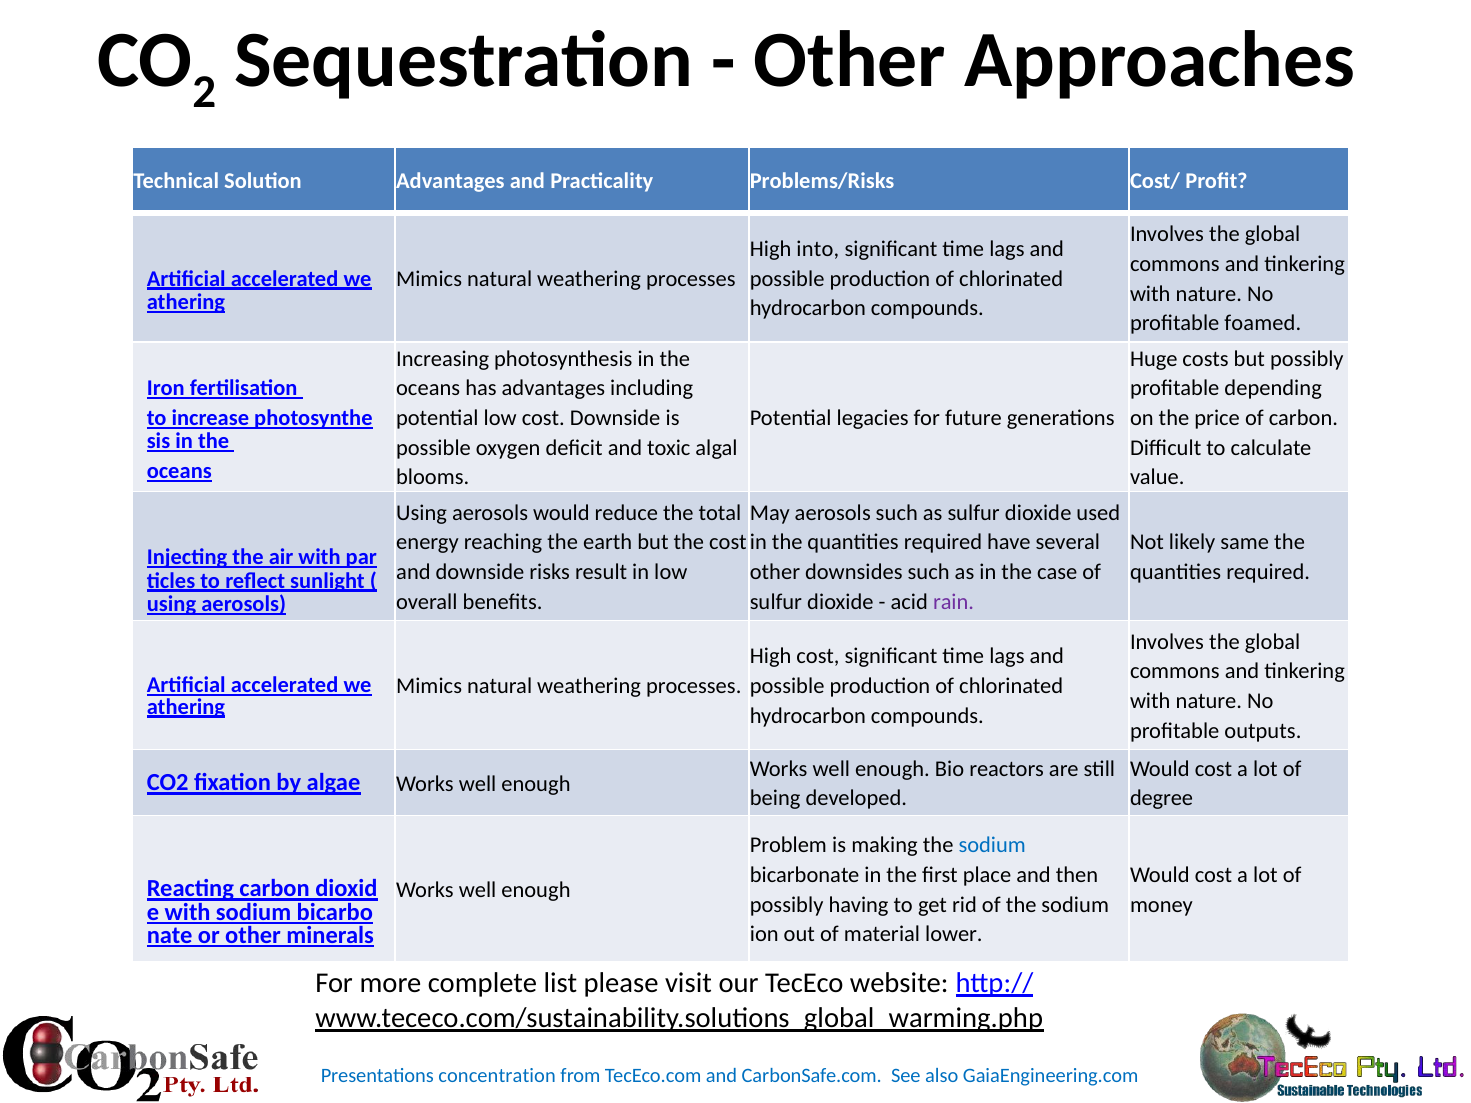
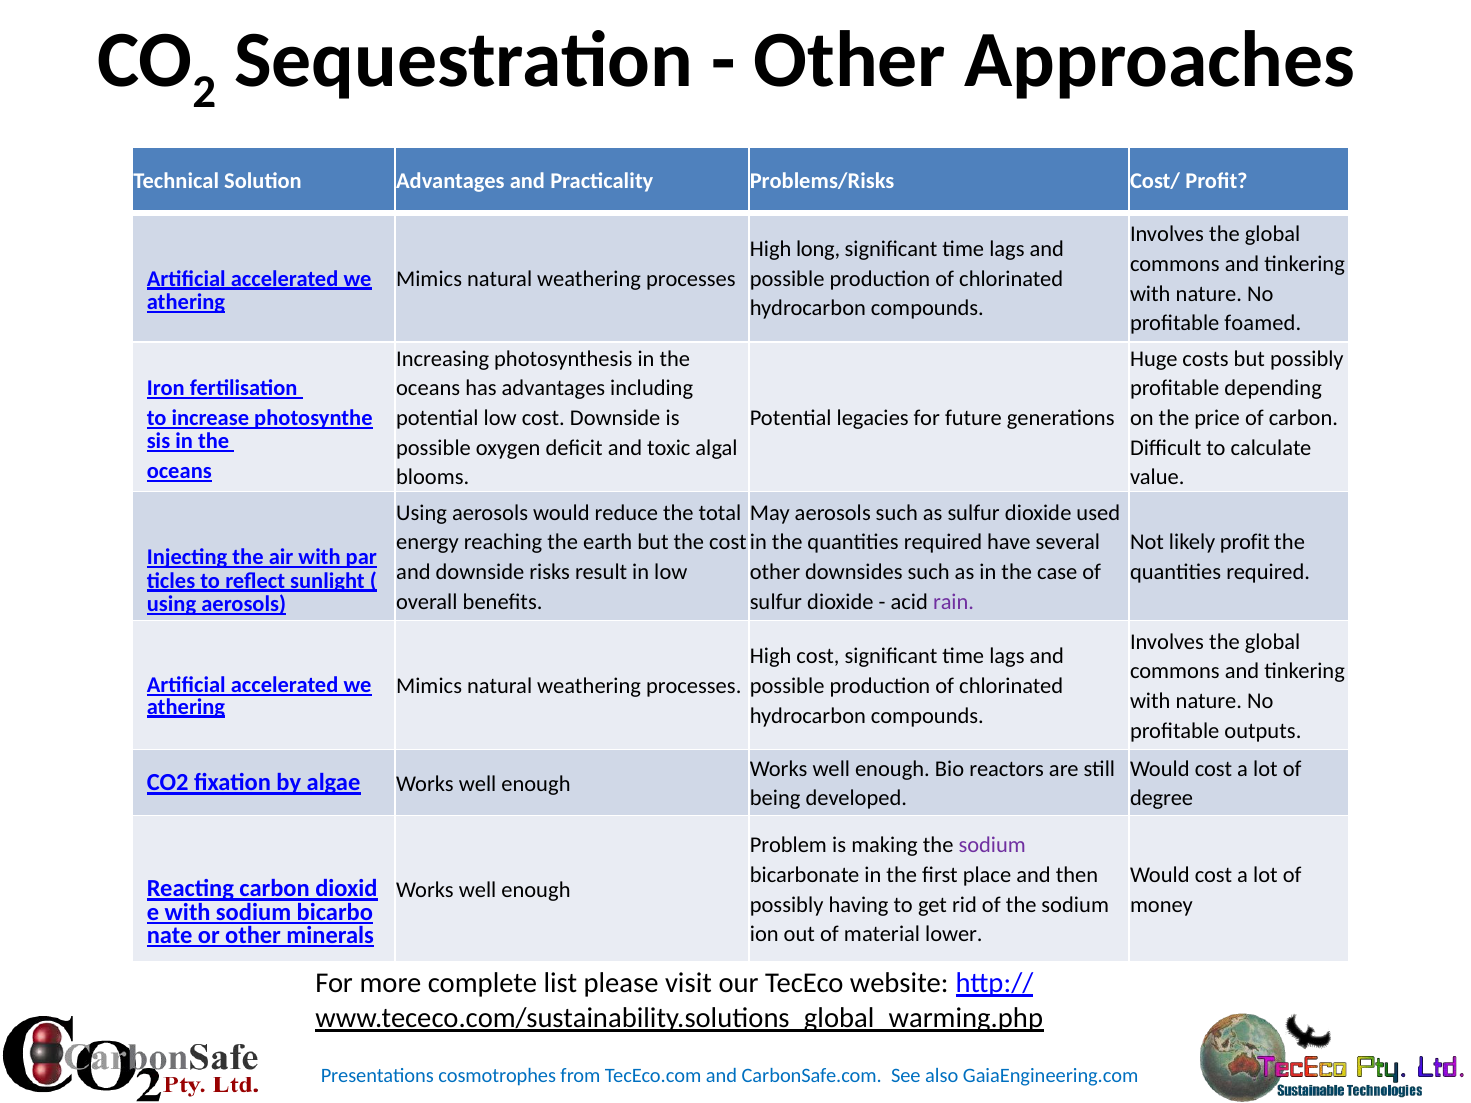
into: into -> long
likely same: same -> profit
sodium at (992, 846) colour: blue -> purple
concentration: concentration -> cosmotrophes
